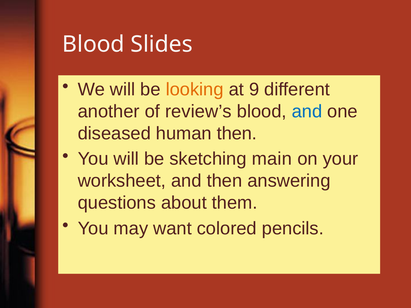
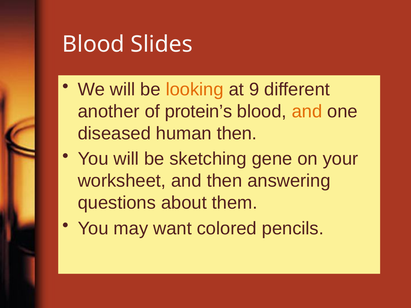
review’s: review’s -> protein’s
and at (307, 112) colour: blue -> orange
main: main -> gene
